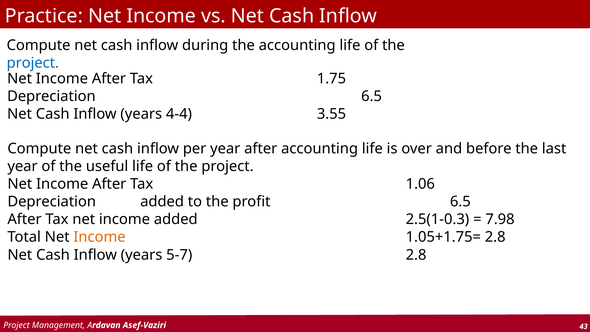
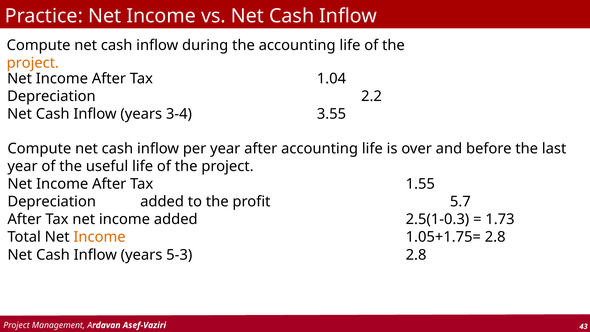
project at (33, 63) colour: blue -> orange
1.75: 1.75 -> 1.04
Depreciation 6.5: 6.5 -> 2.2
4-4: 4-4 -> 3-4
1.06: 1.06 -> 1.55
profit 6.5: 6.5 -> 5.7
7.98: 7.98 -> 1.73
5-7: 5-7 -> 5-3
